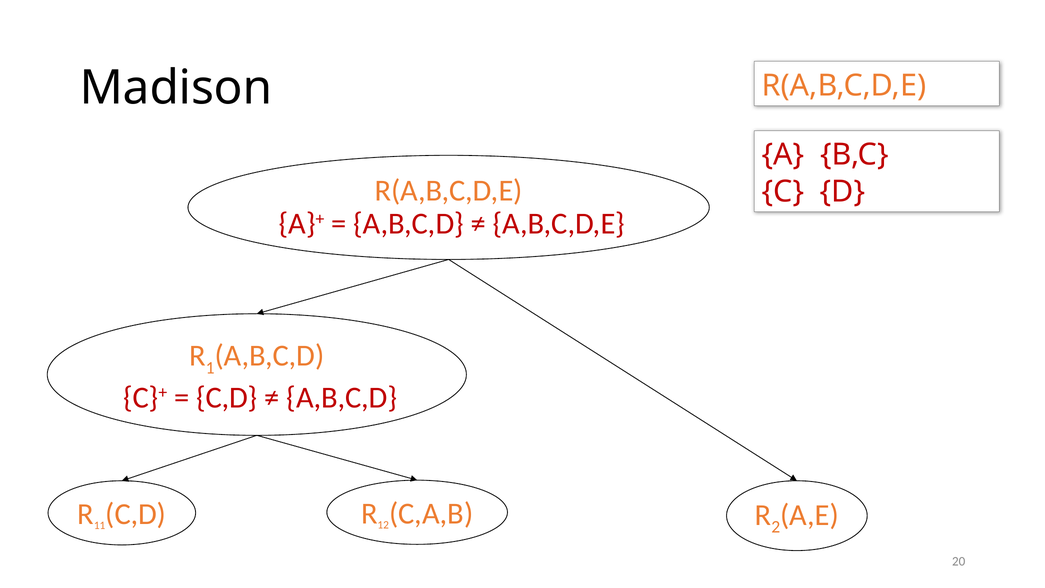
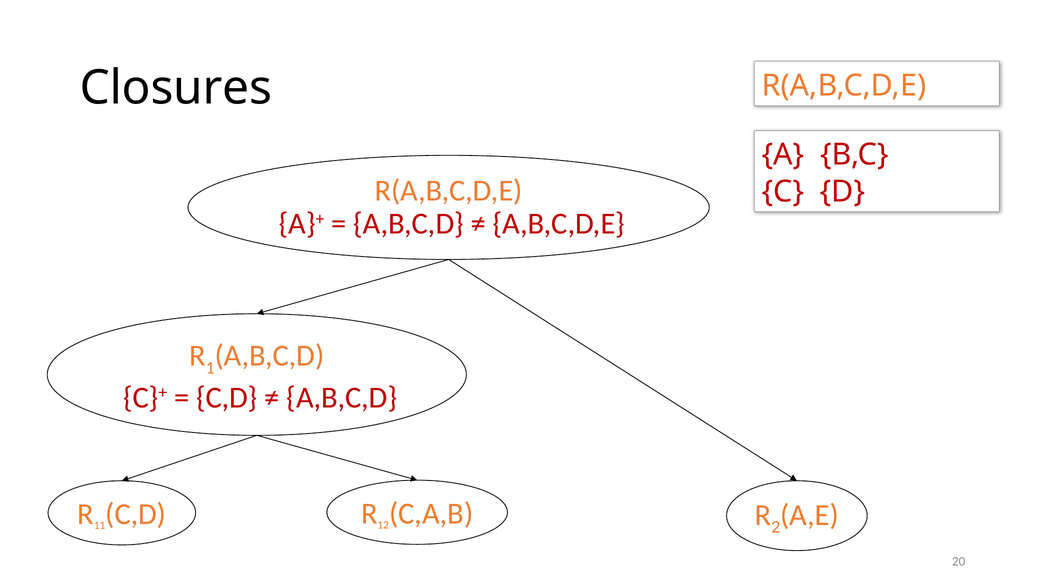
Madison: Madison -> Closures
